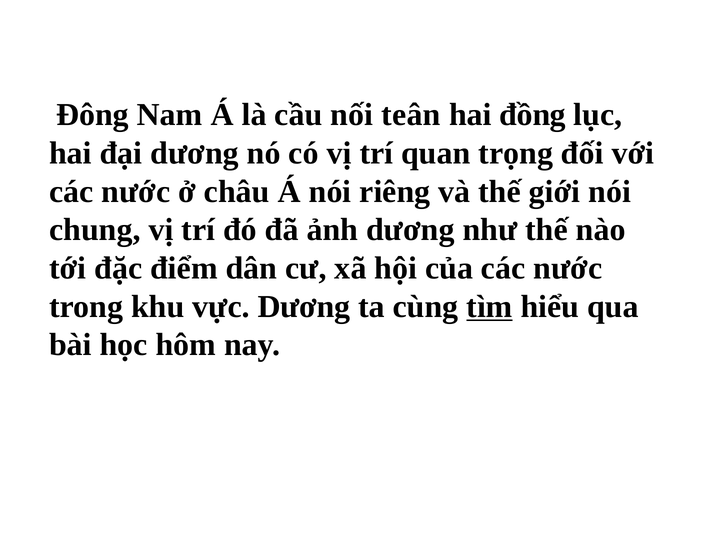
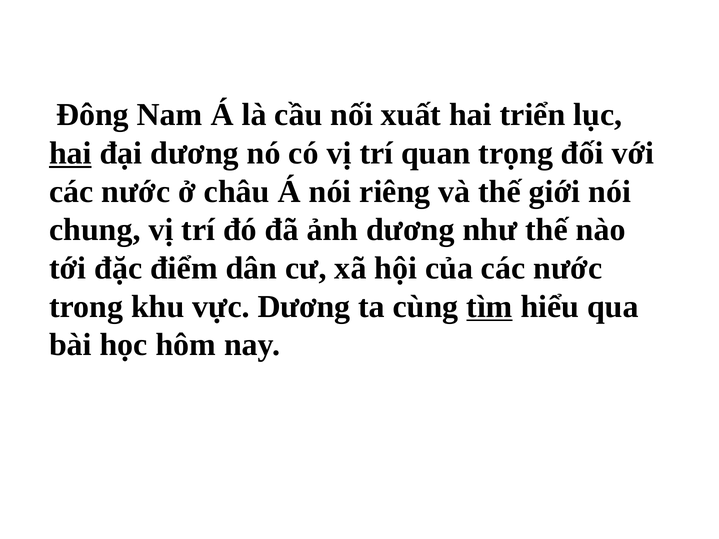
teân: teân -> xuất
đồng: đồng -> triển
hai at (70, 153) underline: none -> present
